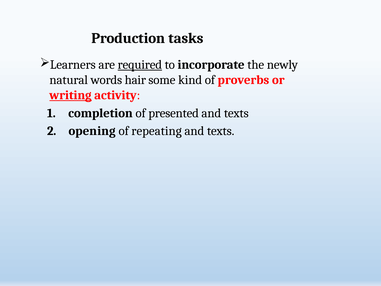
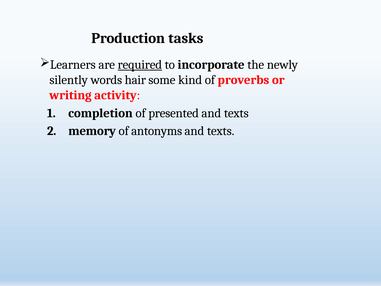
natural: natural -> silently
writing underline: present -> none
opening: opening -> memory
repeating: repeating -> antonyms
